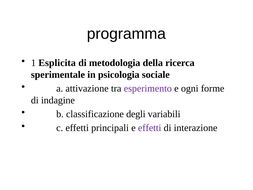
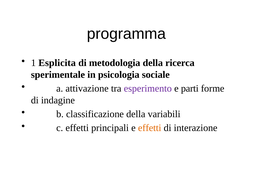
ogni: ogni -> parti
classificazione degli: degli -> della
effetti at (150, 128) colour: purple -> orange
